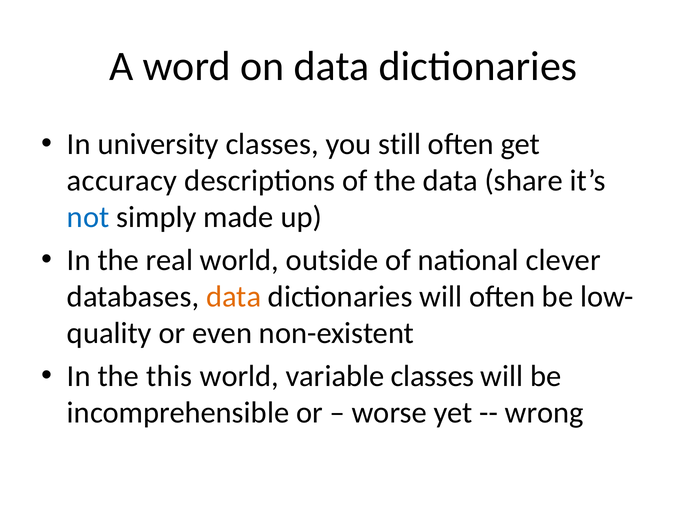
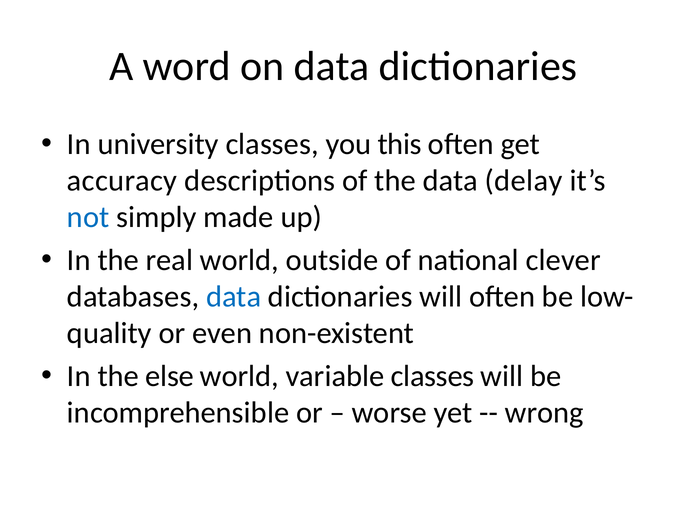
still: still -> this
share: share -> delay
data at (234, 297) colour: orange -> blue
this: this -> else
